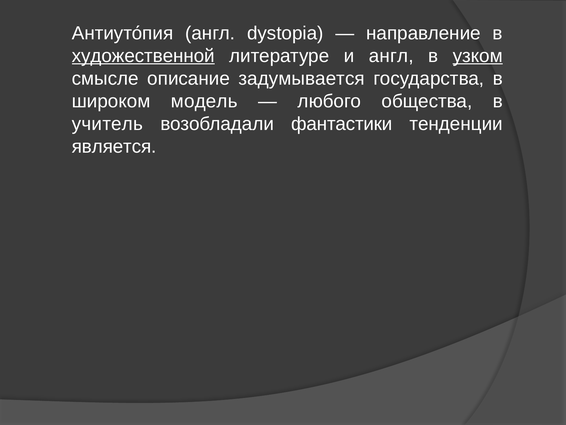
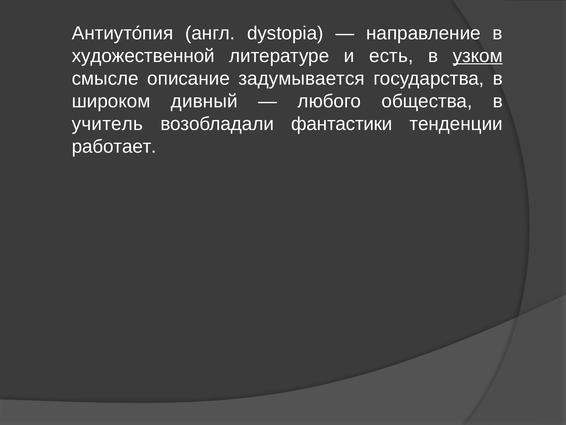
художественной underline: present -> none
и англ: англ -> есть
модель: модель -> дивный
является: является -> работает
